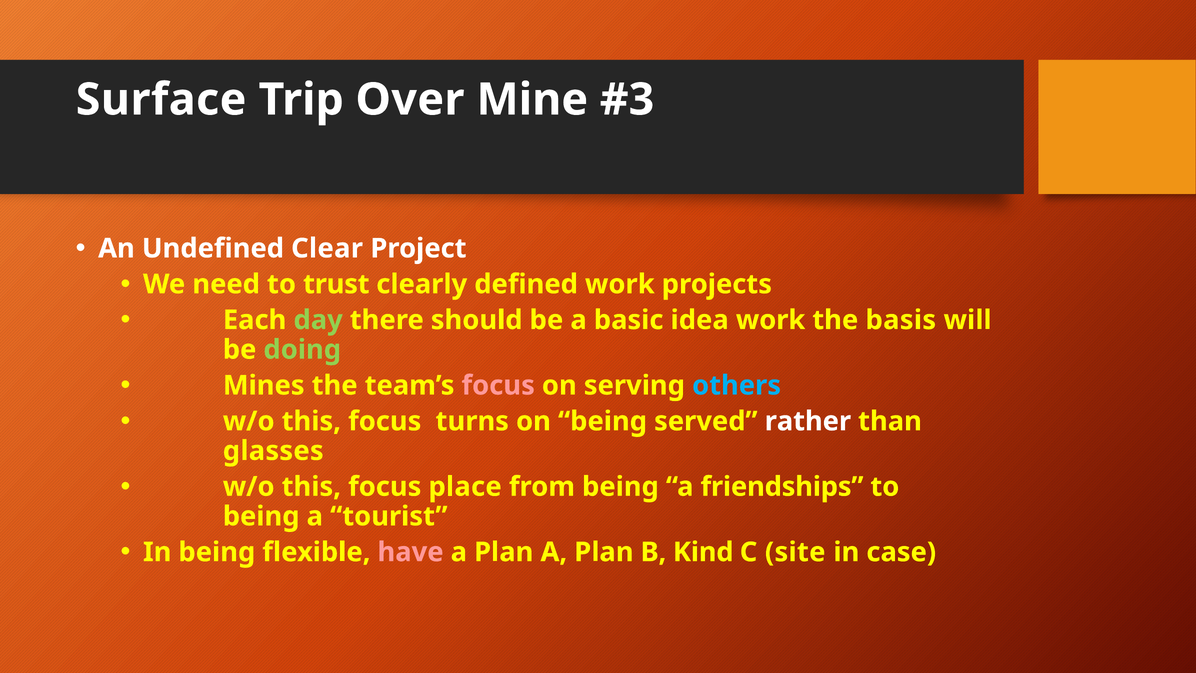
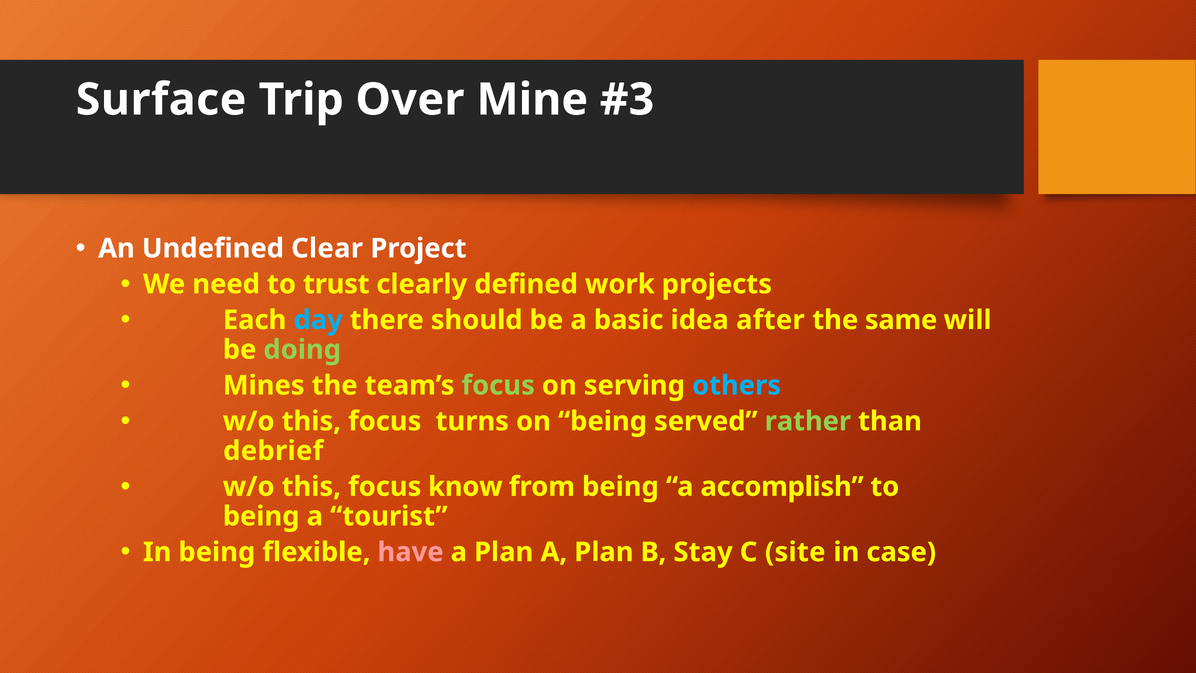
day colour: light green -> light blue
idea work: work -> after
basis: basis -> same
focus at (498, 385) colour: pink -> light green
rather colour: white -> light green
glasses: glasses -> debrief
place: place -> know
friendships: friendships -> accomplish
Kind: Kind -> Stay
